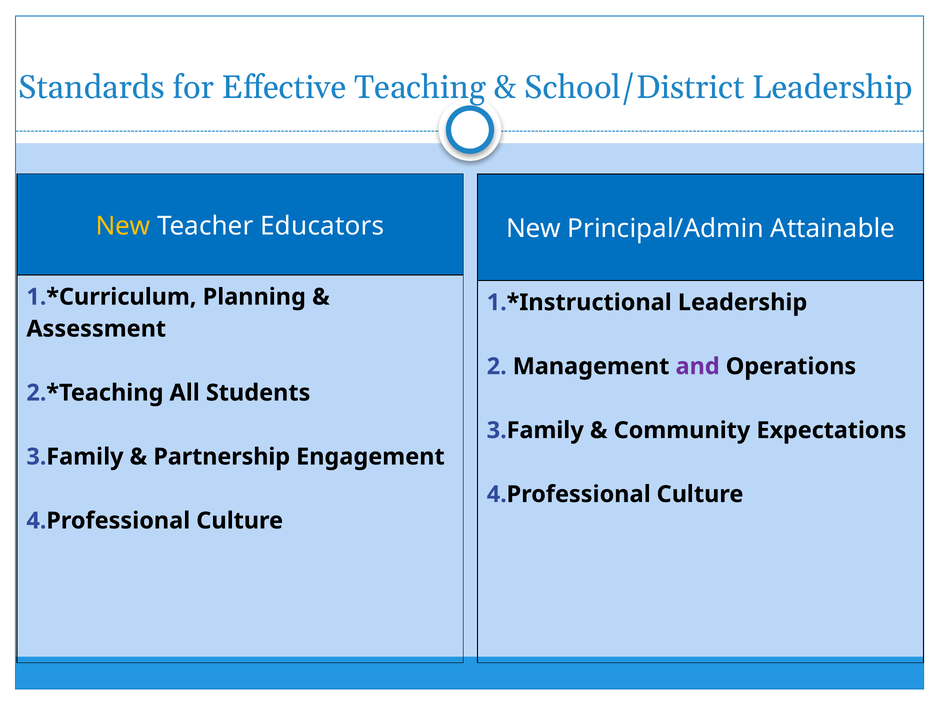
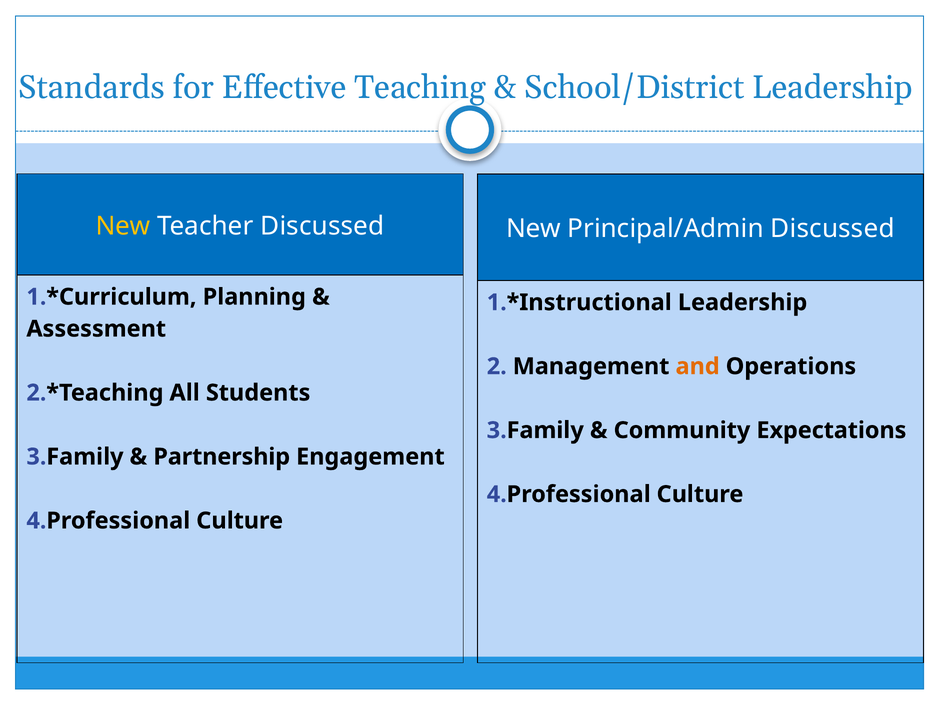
Teacher Educators: Educators -> Discussed
Principal/Admin Attainable: Attainable -> Discussed
and colour: purple -> orange
